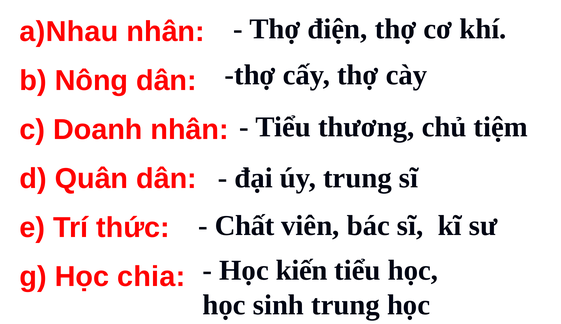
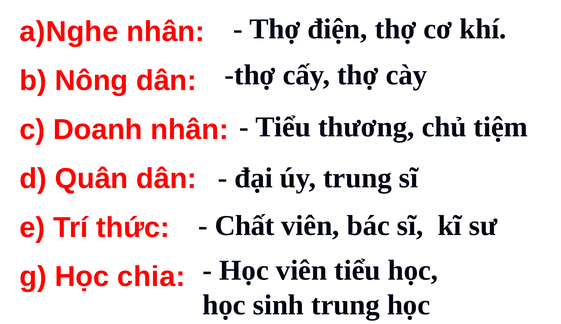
a)Nhau: a)Nhau -> a)Nghe
Học kiến: kiến -> viên
